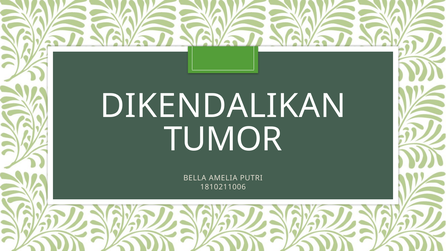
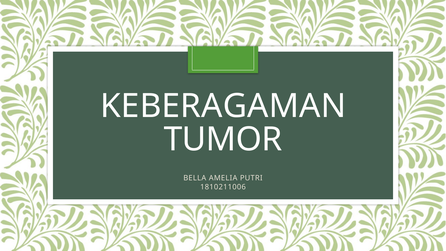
DIKENDALIKAN: DIKENDALIKAN -> KEBERAGAMAN
